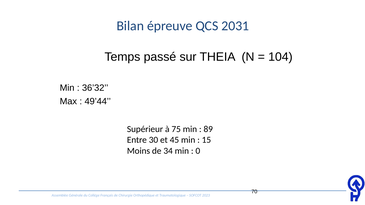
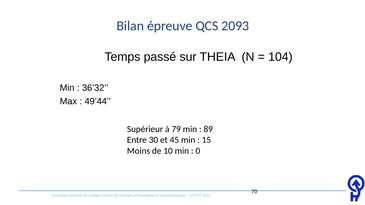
2031: 2031 -> 2093
75: 75 -> 79
34: 34 -> 10
